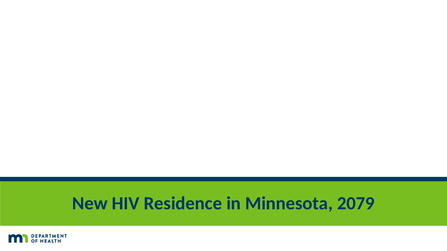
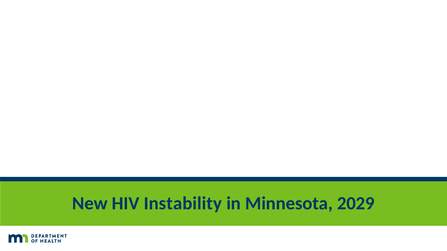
Residence: Residence -> Instability
2079: 2079 -> 2029
